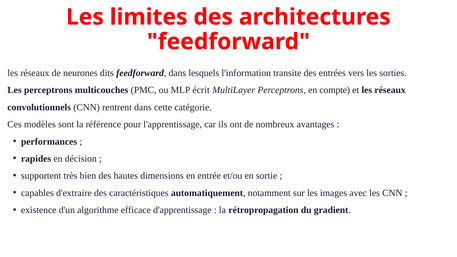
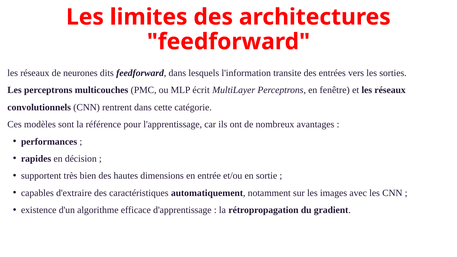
compte: compte -> fenêtre
